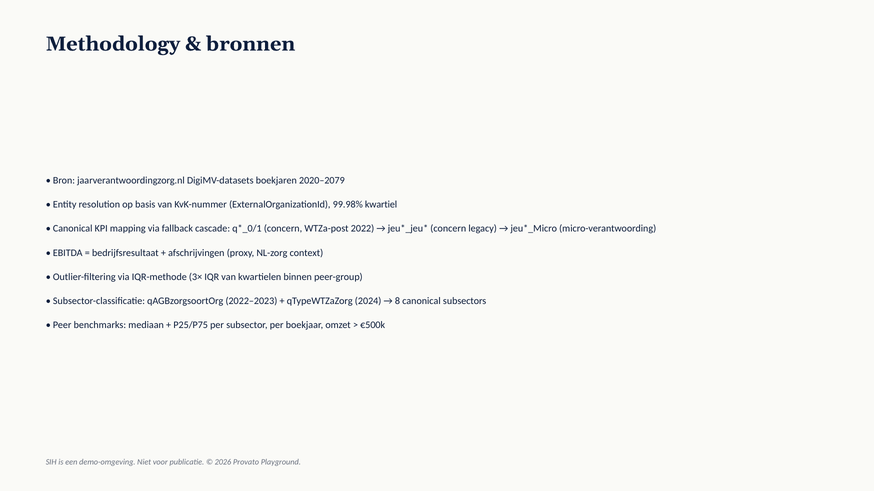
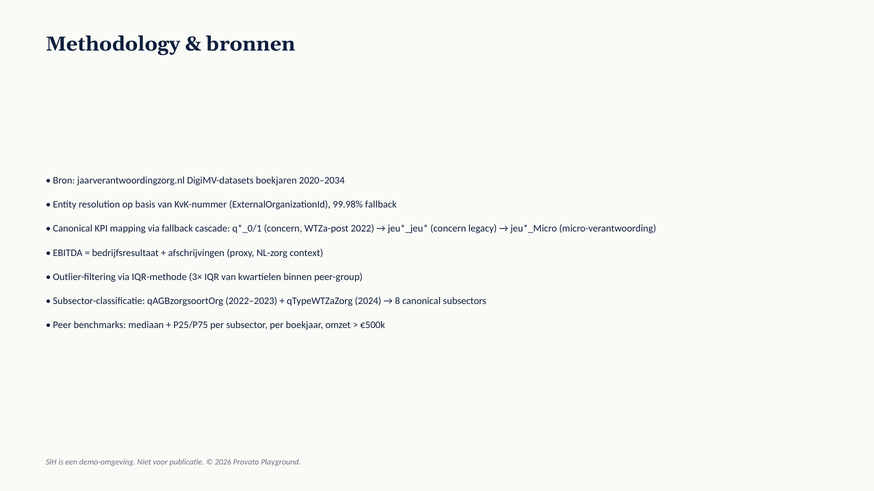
2020–2079: 2020–2079 -> 2020–2034
99.98% kwartiel: kwartiel -> fallback
